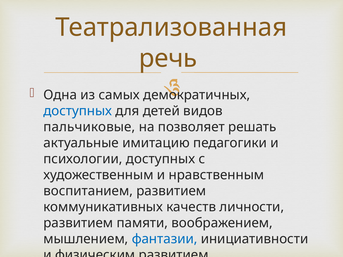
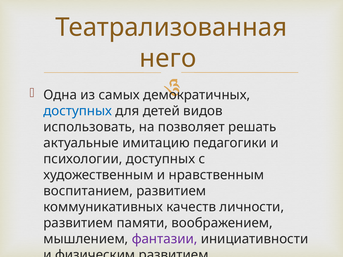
речь: речь -> него
пальчиковые: пальчиковые -> использовать
фантазии colour: blue -> purple
